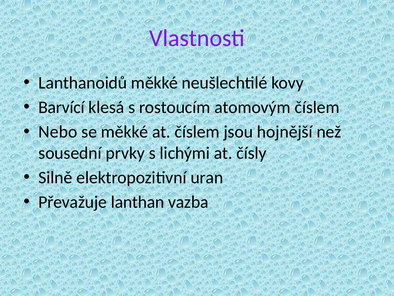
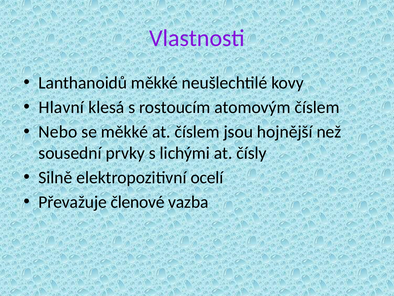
Barvící: Barvící -> Hlavní
uran: uran -> ocelí
lanthan: lanthan -> členové
